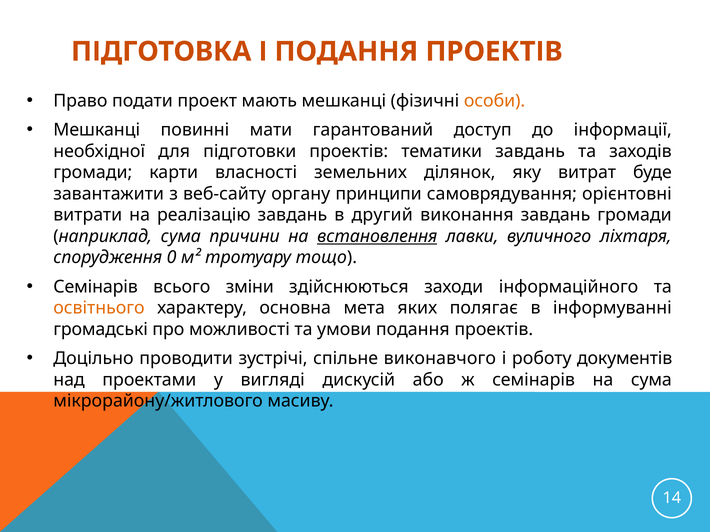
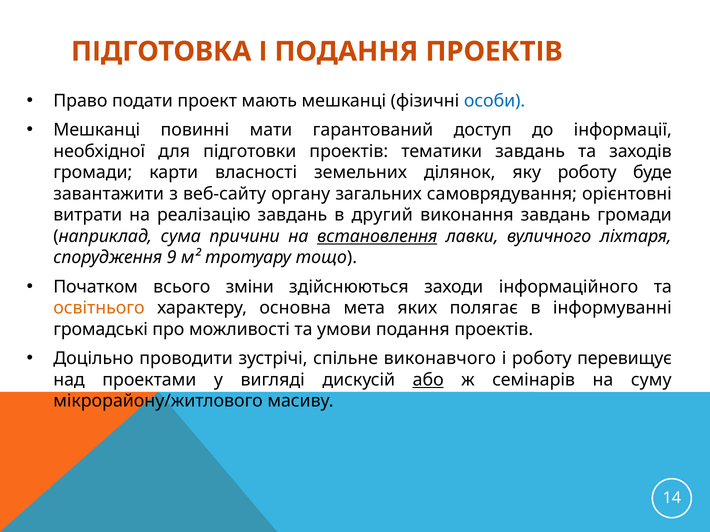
особи colour: orange -> blue
яку витрат: витрат -> роботу
принципи: принципи -> загальних
0: 0 -> 9
Семінарів at (96, 287): Семінарів -> Початком
документів: документів -> перевищує
або underline: none -> present
на сума: сума -> суму
